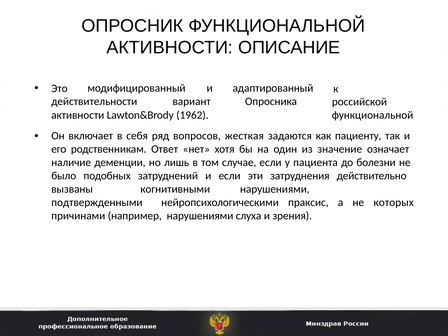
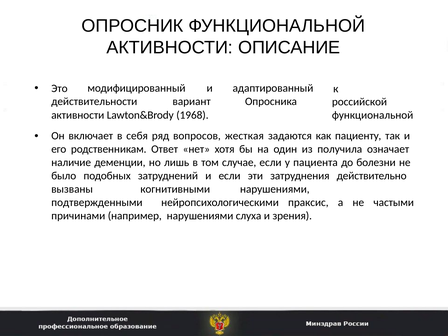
1962: 1962 -> 1968
значение: значение -> получила
которых: которых -> частыми
